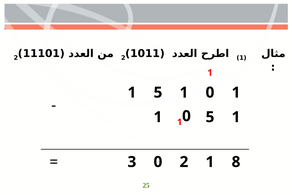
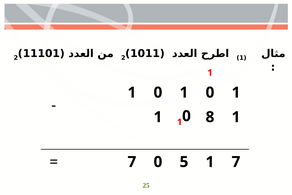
5 at (158, 92): 5 -> 0
0 5: 5 -> 8
3 at (132, 162): 3 -> 7
0 2: 2 -> 5
1 8: 8 -> 7
